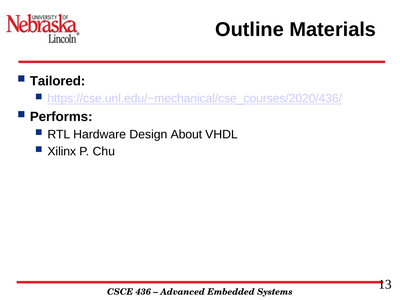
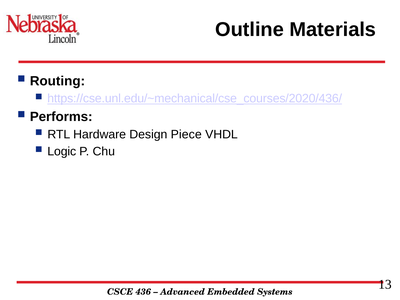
Tailored: Tailored -> Routing
About: About -> Piece
Xilinx: Xilinx -> Logic
